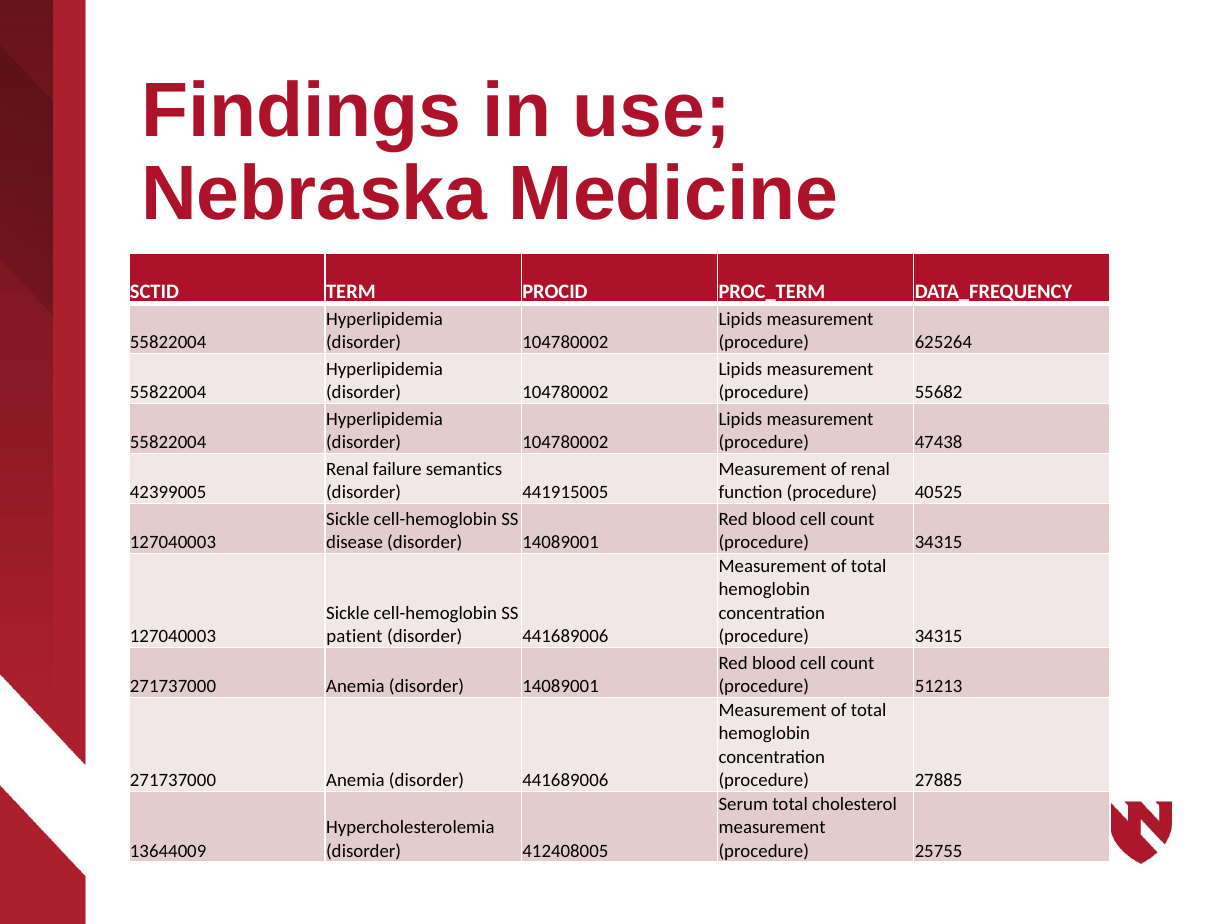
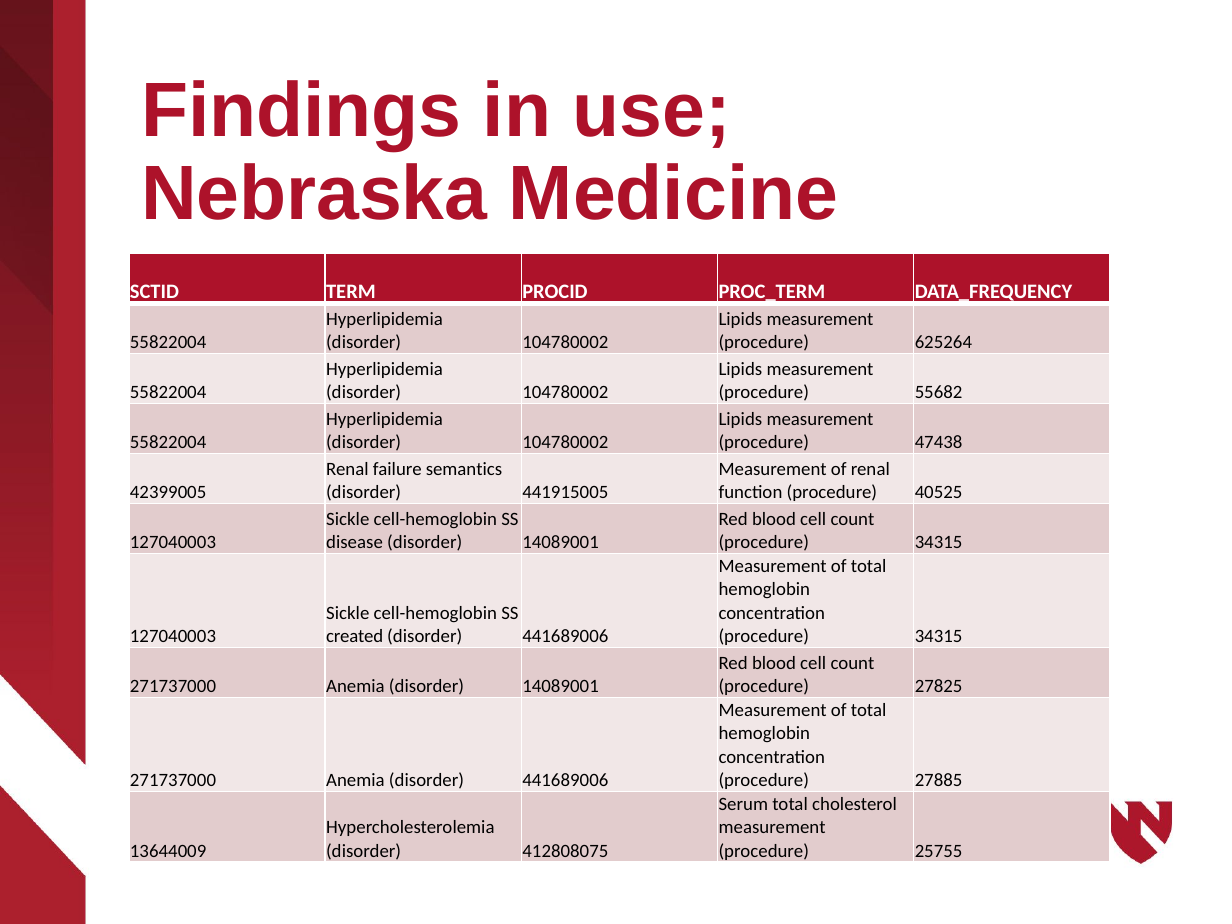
patient: patient -> created
51213: 51213 -> 27825
412408005: 412408005 -> 412808075
